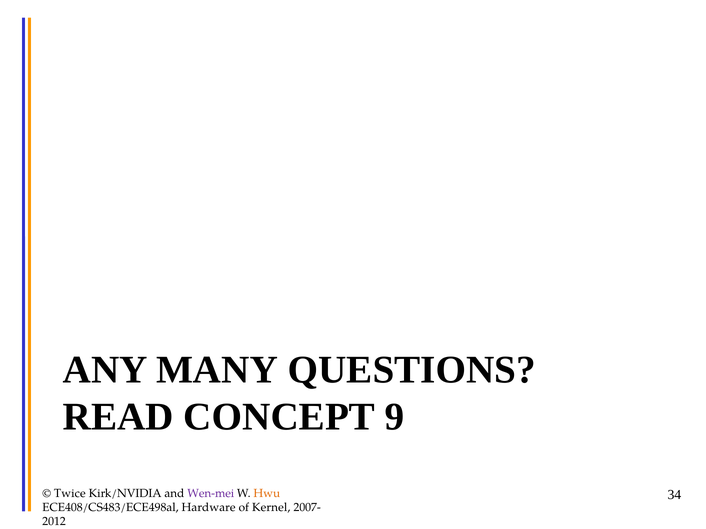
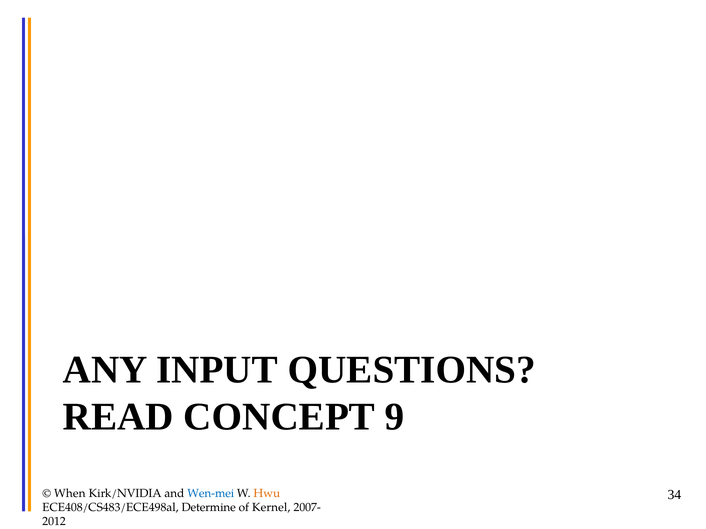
MANY: MANY -> INPUT
Twice: Twice -> When
Wen-mei colour: purple -> blue
Hardware: Hardware -> Determine
